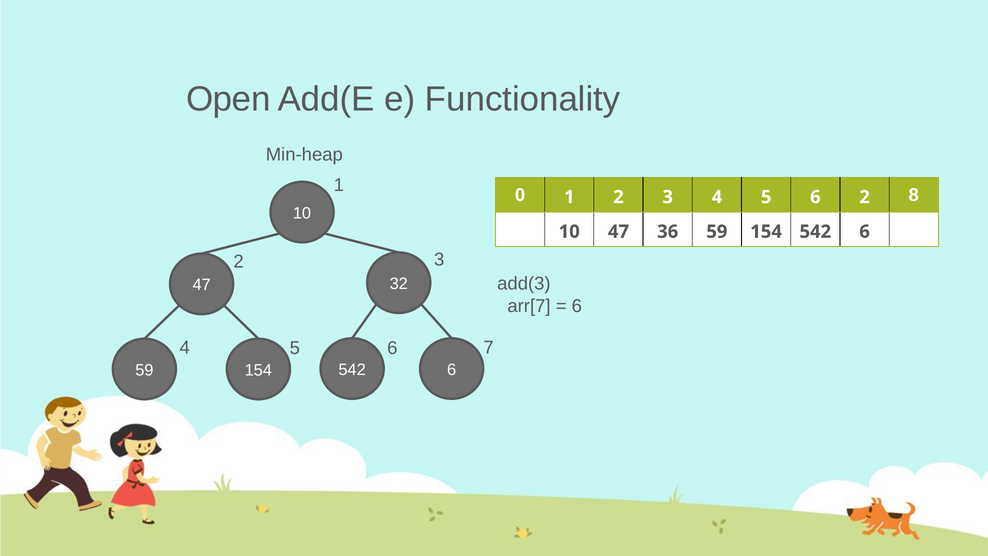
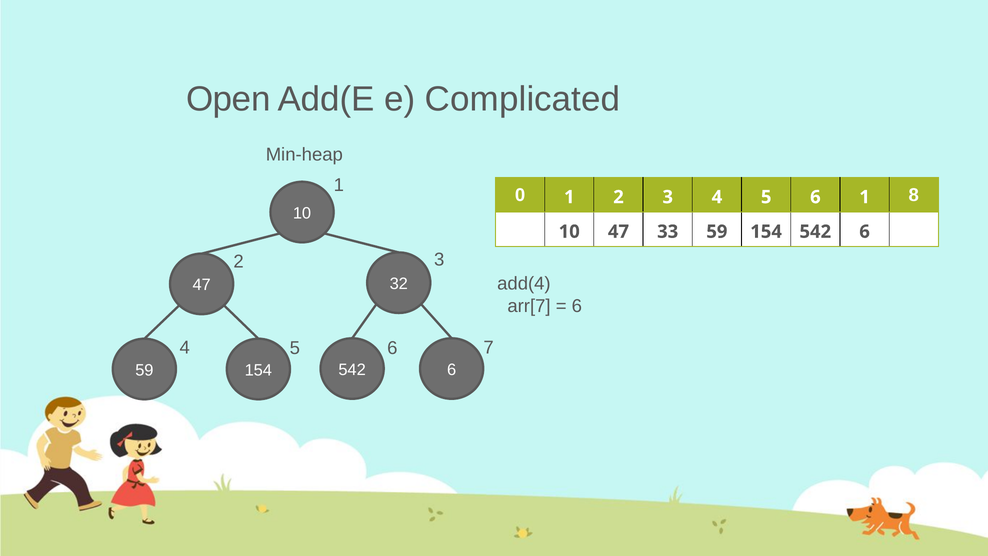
Functionality: Functionality -> Complicated
5 6 2: 2 -> 1
36: 36 -> 33
add(3: add(3 -> add(4
